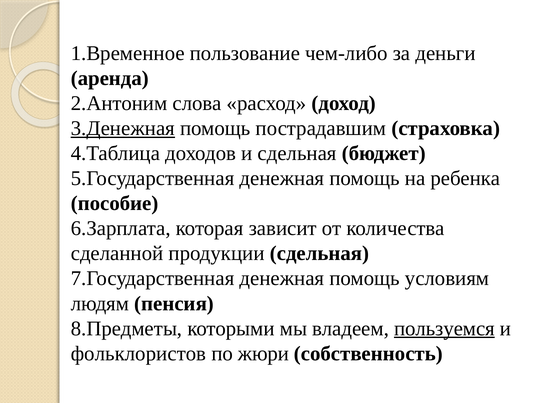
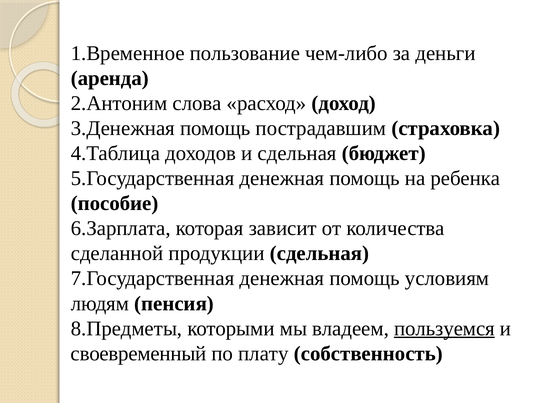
3.Денежная underline: present -> none
фольклористов: фольклористов -> своевременный
жюри: жюри -> плату
